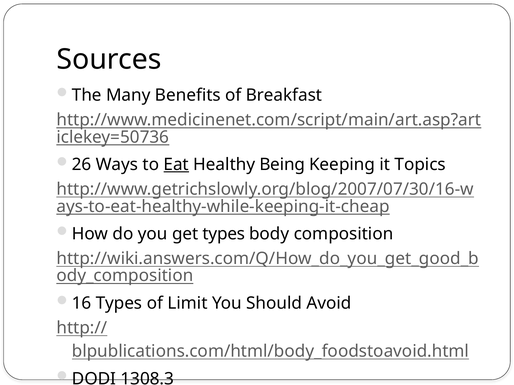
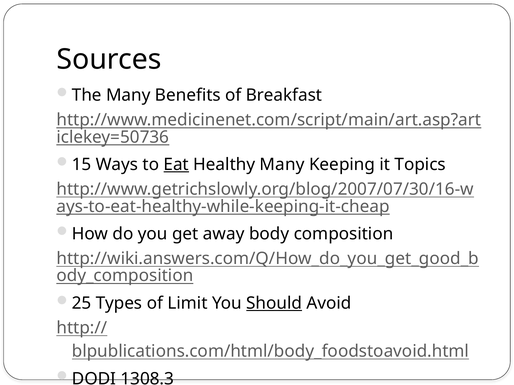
26: 26 -> 15
Healthy Being: Being -> Many
get types: types -> away
16: 16 -> 25
Should underline: none -> present
